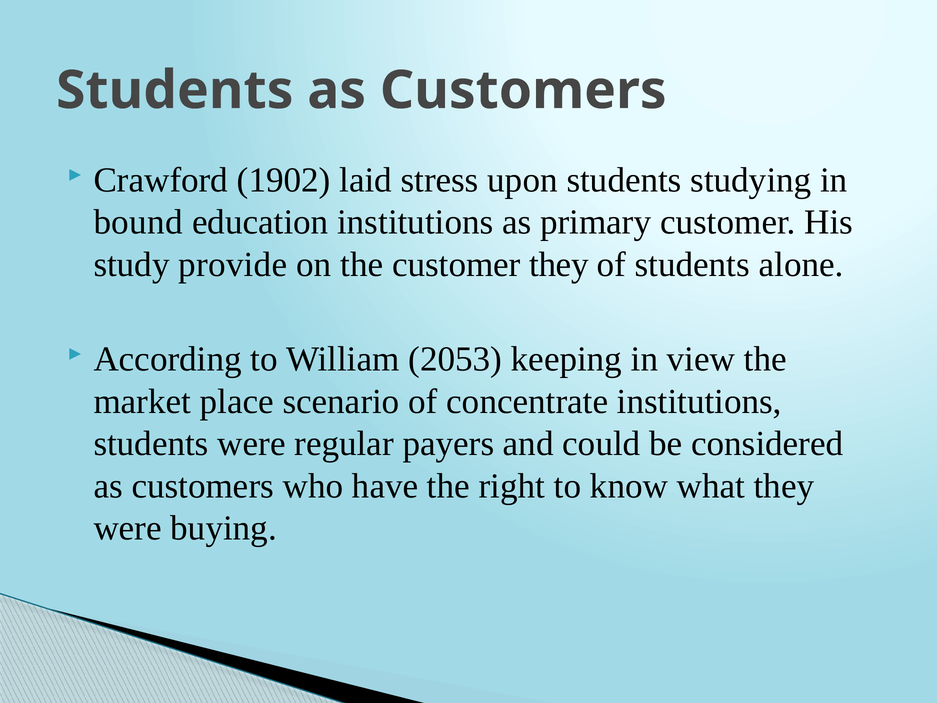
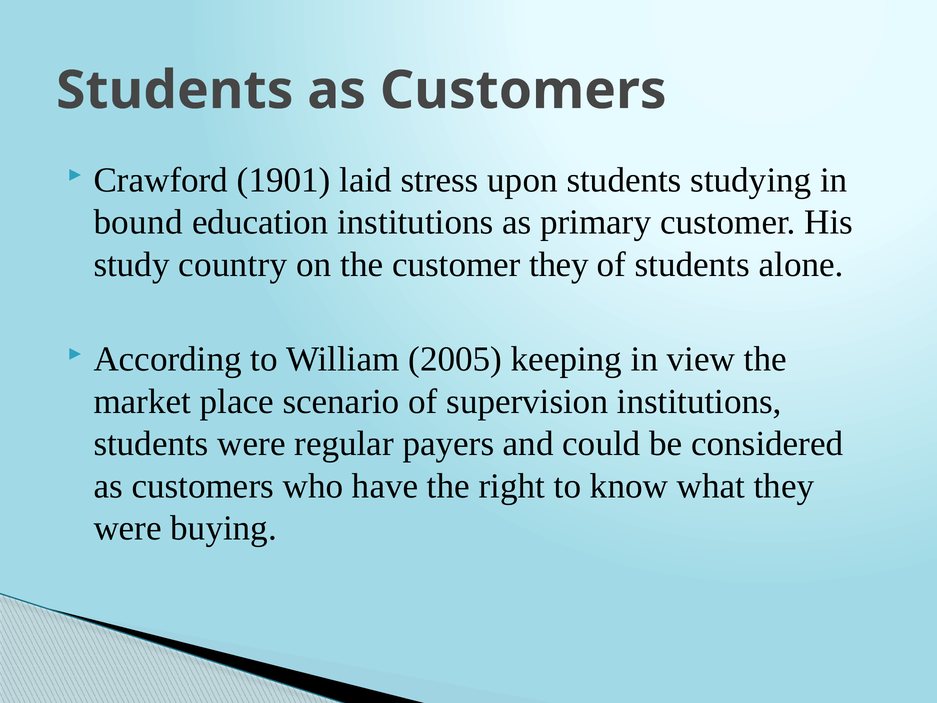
1902: 1902 -> 1901
provide: provide -> country
2053: 2053 -> 2005
concentrate: concentrate -> supervision
